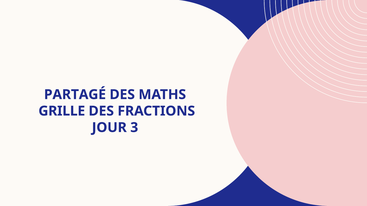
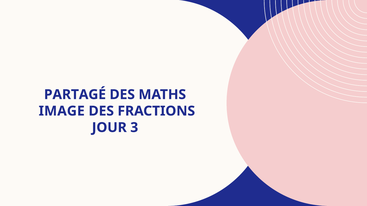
GRILLE: GRILLE -> IMAGE
